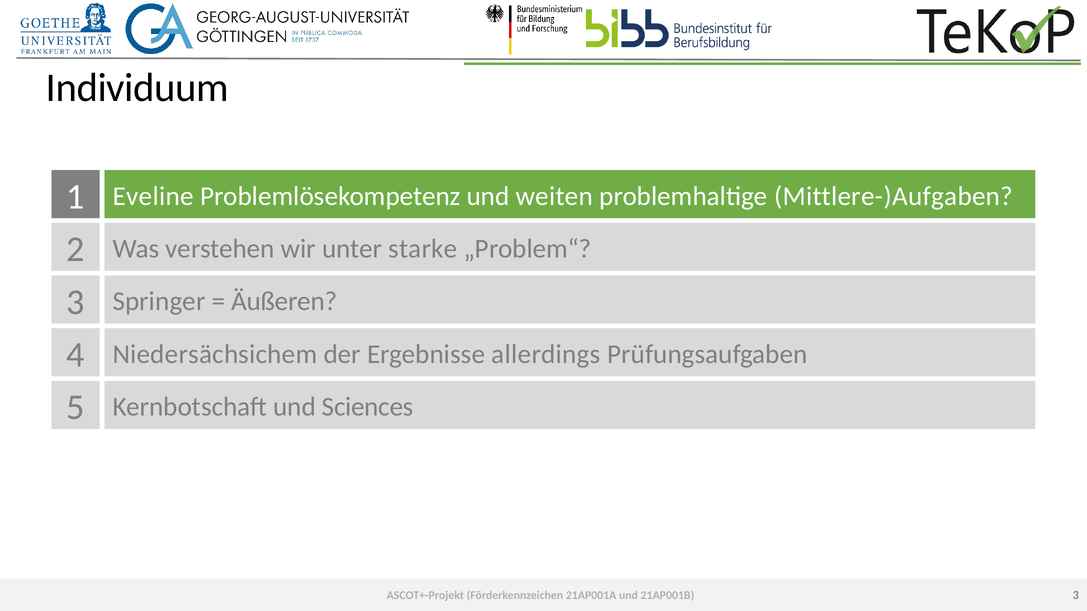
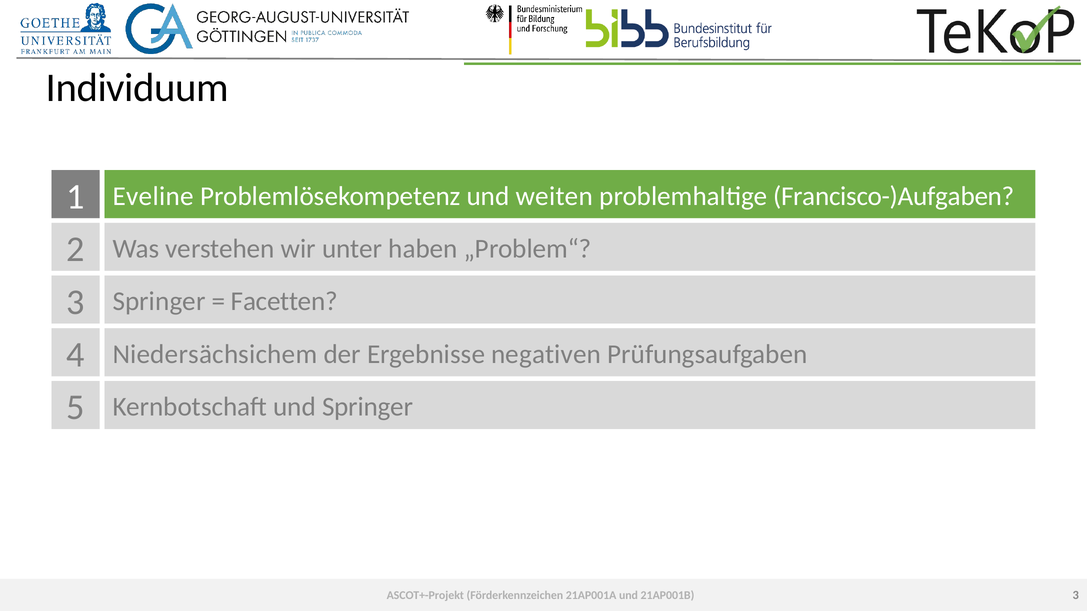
Mittlere-)Aufgaben: Mittlere-)Aufgaben -> Francisco-)Aufgaben
starke: starke -> haben
Äußeren: Äußeren -> Facetten
allerdings: allerdings -> negativen
und Sciences: Sciences -> Springer
